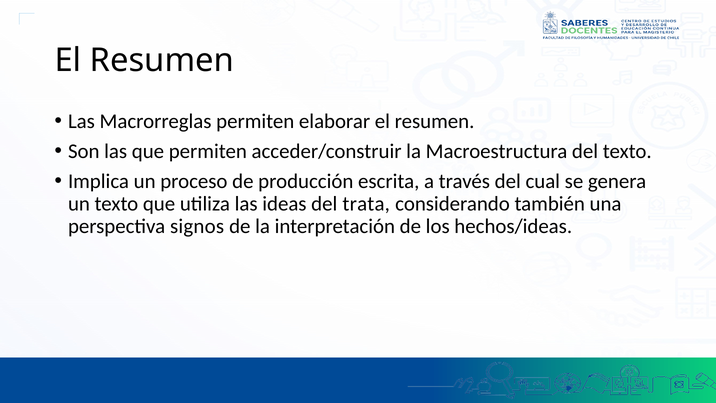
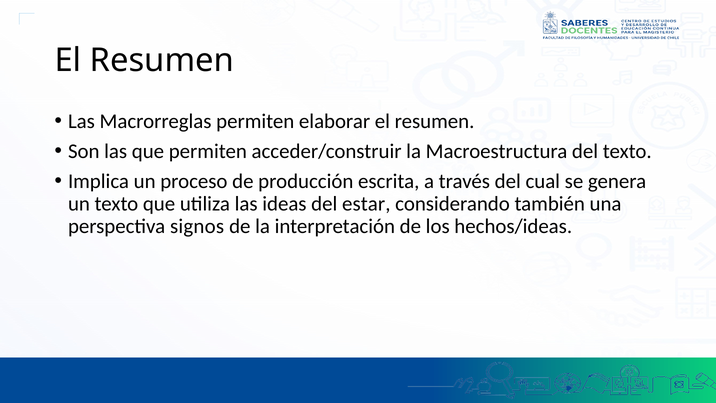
trata: trata -> estar
